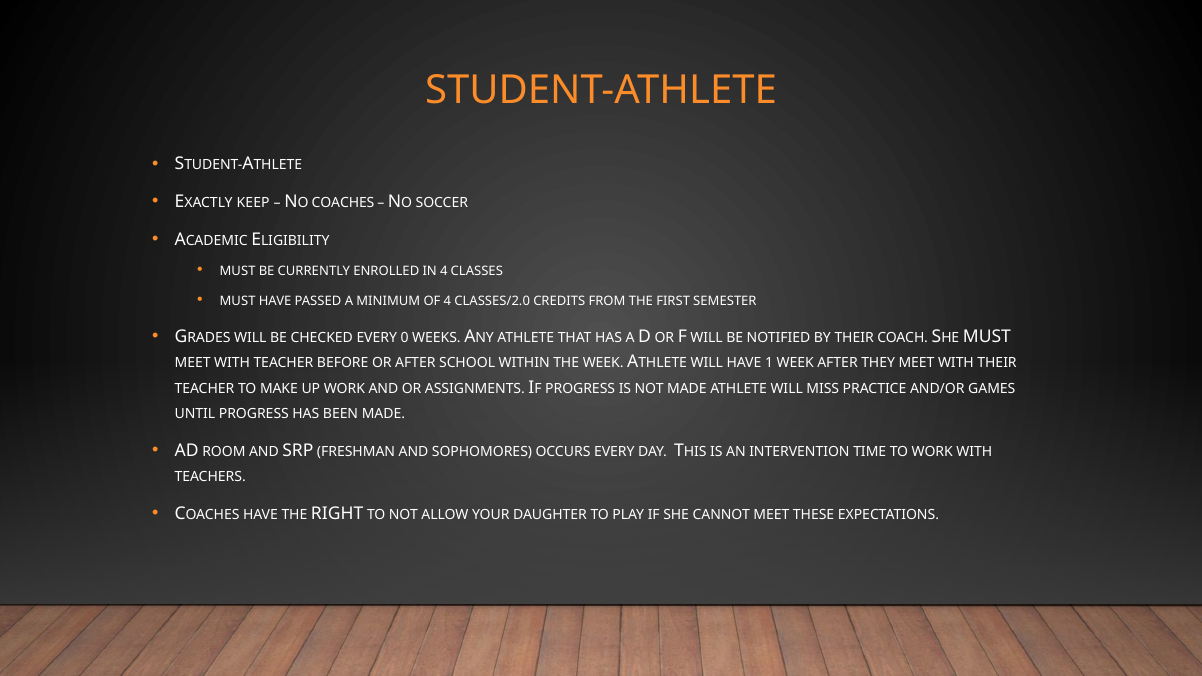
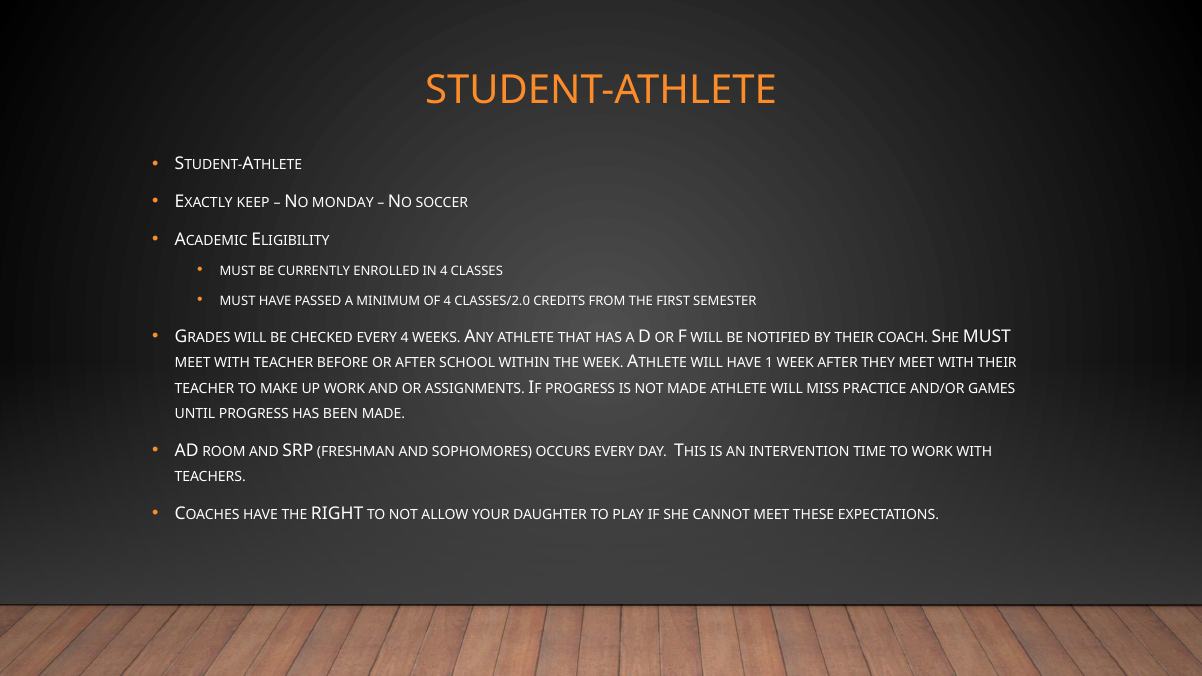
NO COACHES: COACHES -> MONDAY
EVERY 0: 0 -> 4
